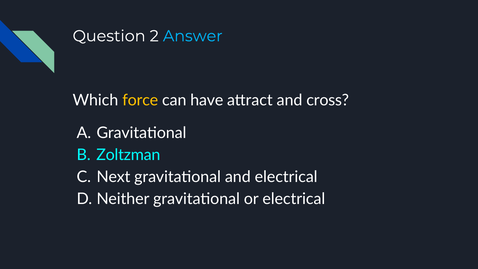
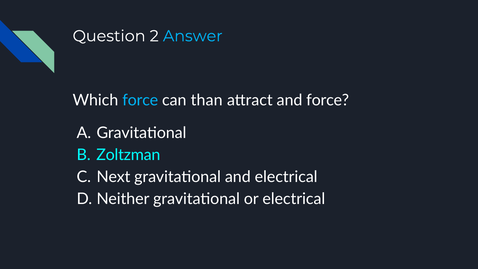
force at (140, 100) colour: yellow -> light blue
have: have -> than
and cross: cross -> force
